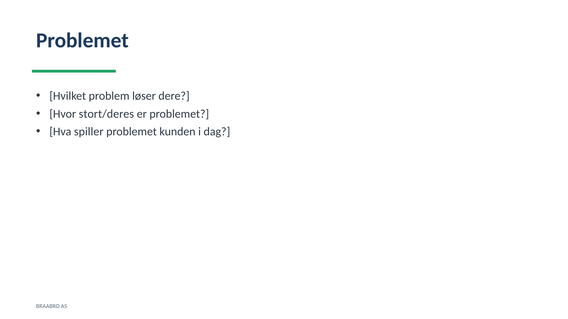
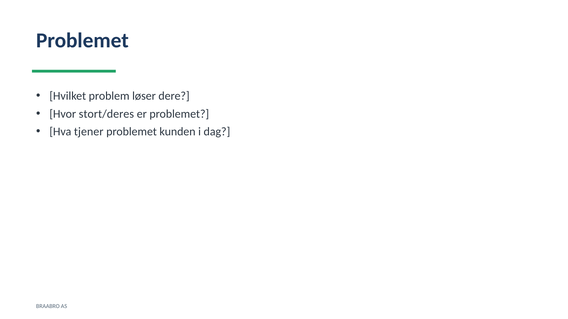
spiller: spiller -> tjener
